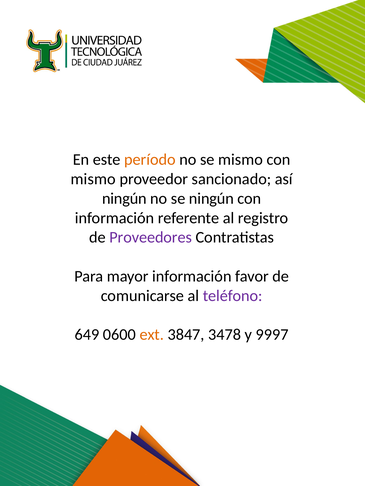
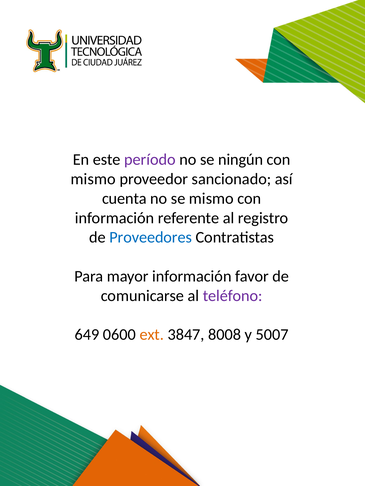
período colour: orange -> purple
se mismo: mismo -> ningún
ningún at (124, 199): ningún -> cuenta
se ningún: ningún -> mismo
Proveedores colour: purple -> blue
3478: 3478 -> 8008
9997: 9997 -> 5007
